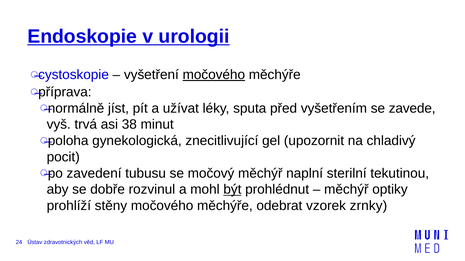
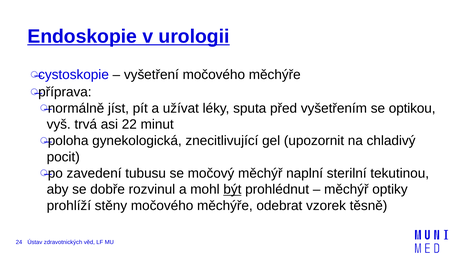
močového at (214, 75) underline: present -> none
zavede: zavede -> optikou
38: 38 -> 22
zrnky: zrnky -> těsně
